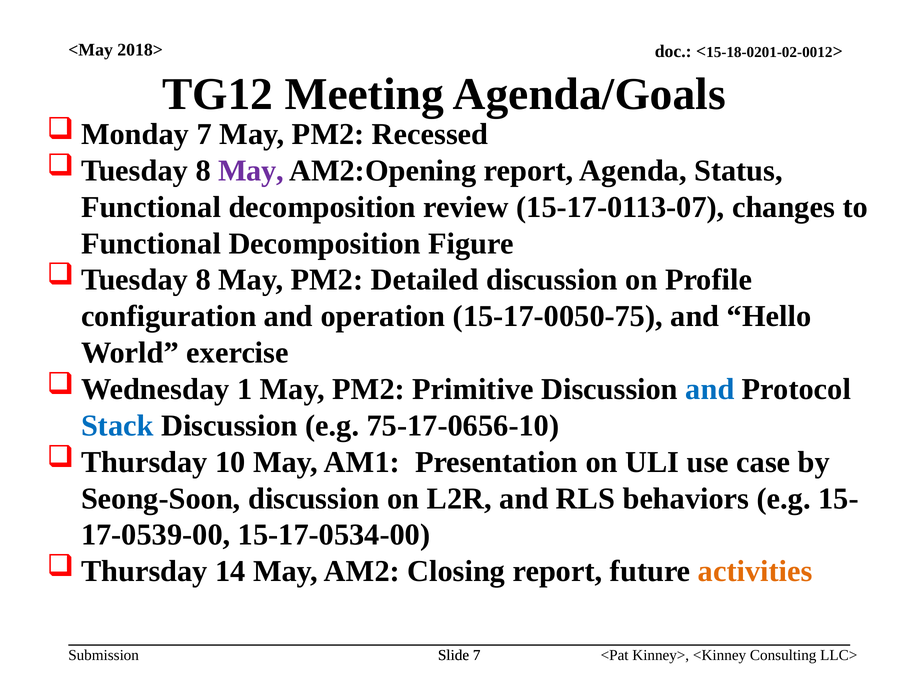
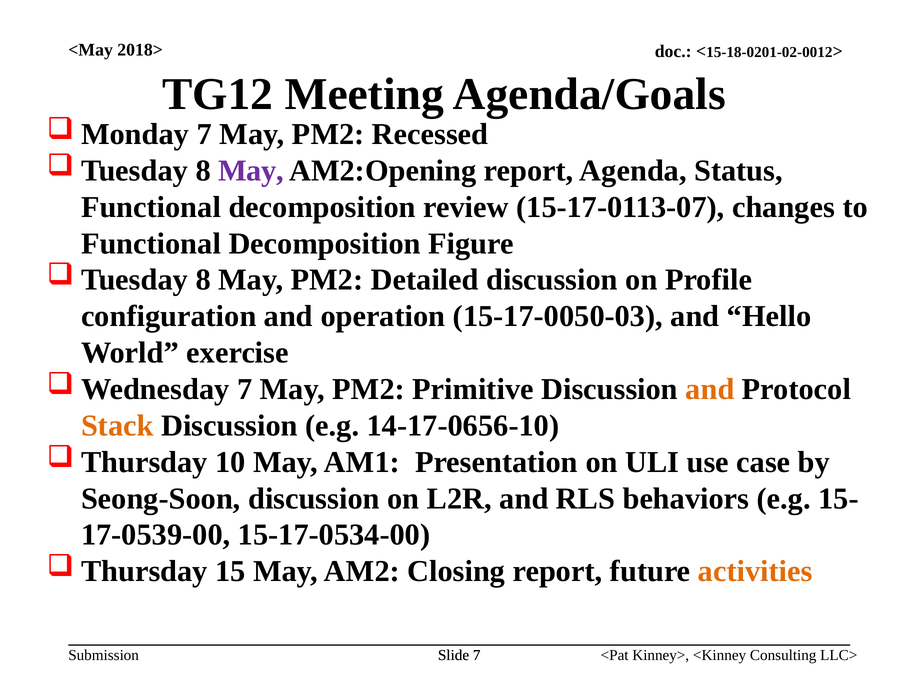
15-17-0050-75: 15-17-0050-75 -> 15-17-0050-03
1 at (245, 389): 1 -> 7
and at (710, 389) colour: blue -> orange
Stack colour: blue -> orange
75-17-0656-10: 75-17-0656-10 -> 14-17-0656-10
14: 14 -> 15
